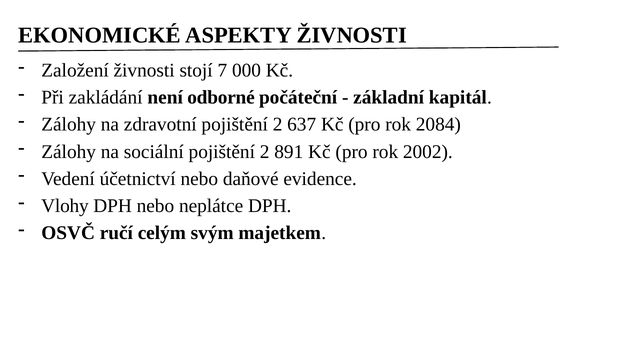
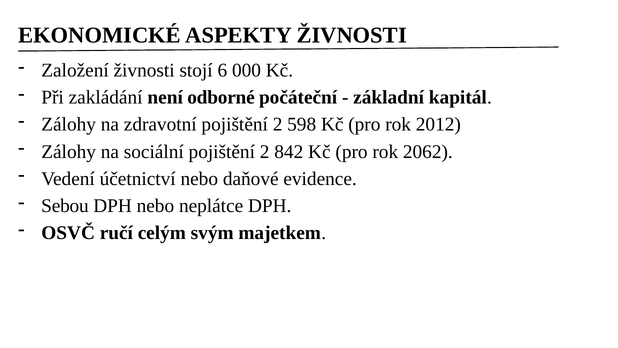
7: 7 -> 6
637: 637 -> 598
2084: 2084 -> 2012
891: 891 -> 842
2002: 2002 -> 2062
Vlohy: Vlohy -> Sebou
